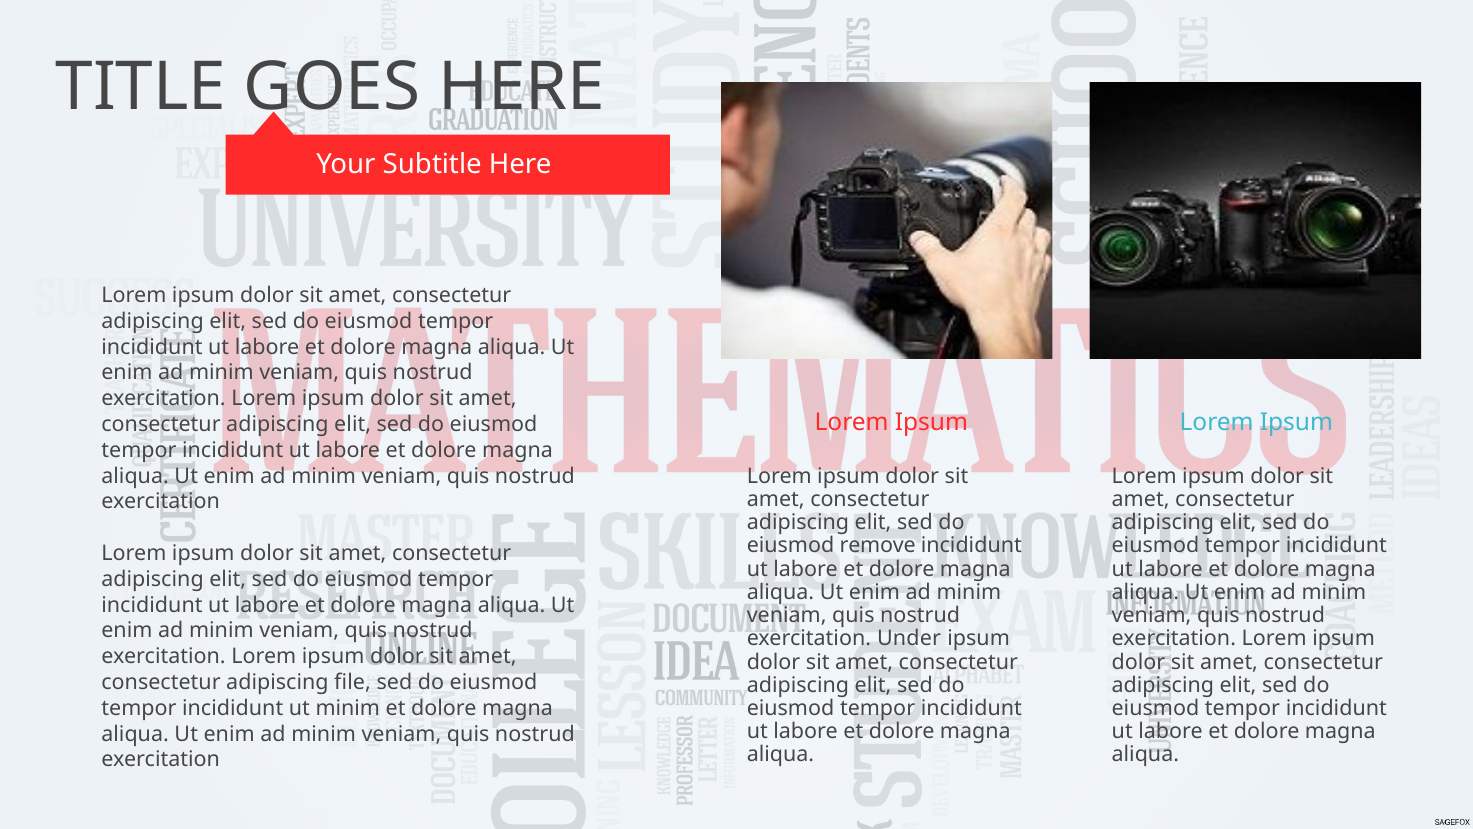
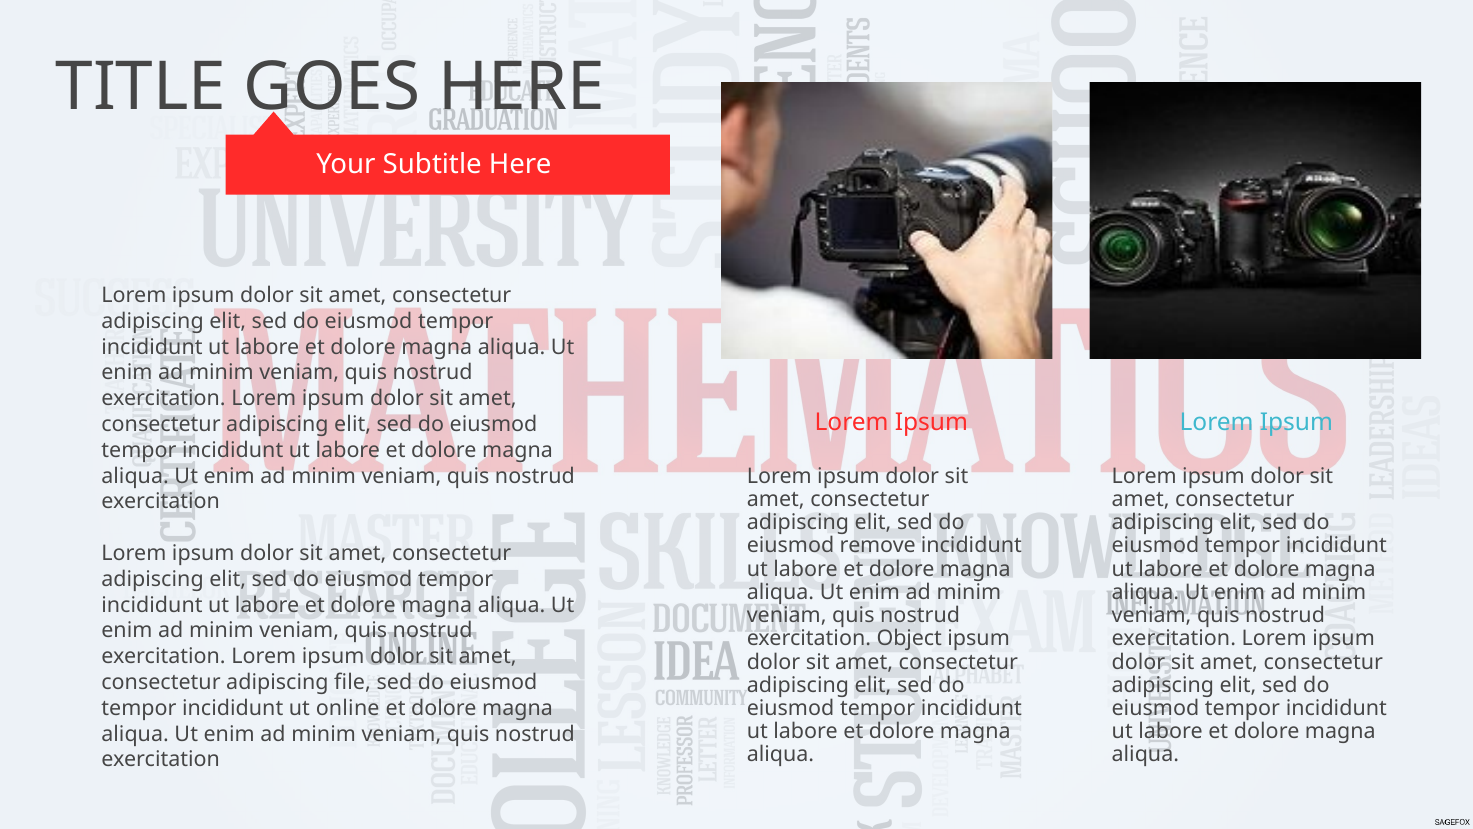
Under: Under -> Object
ut minim: minim -> online
